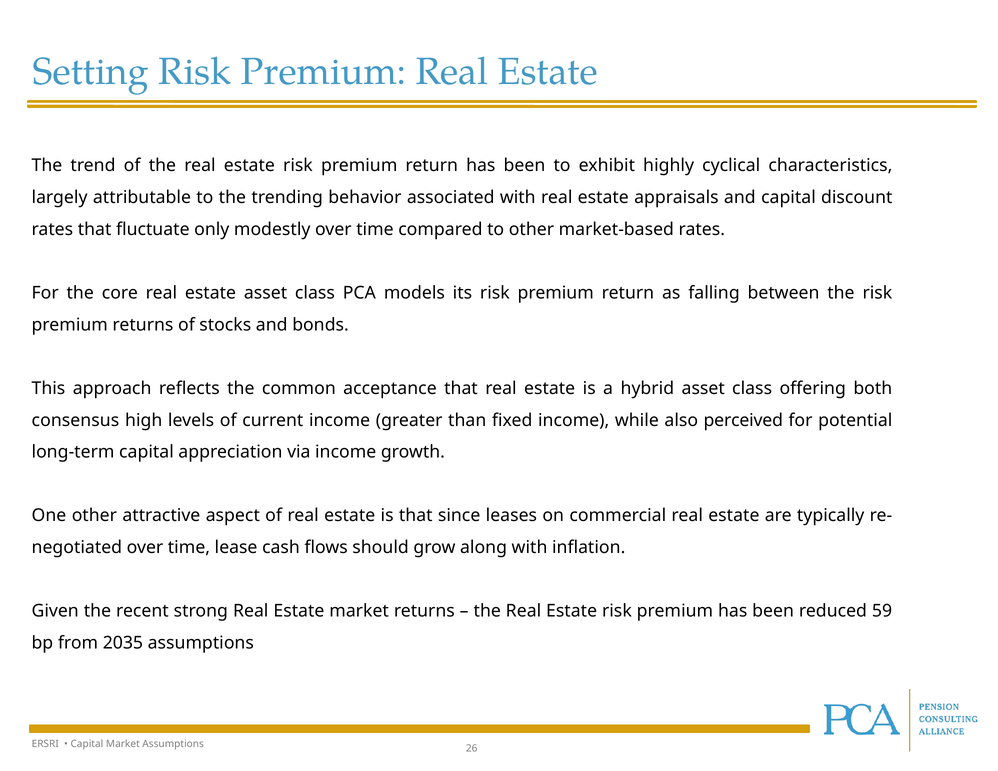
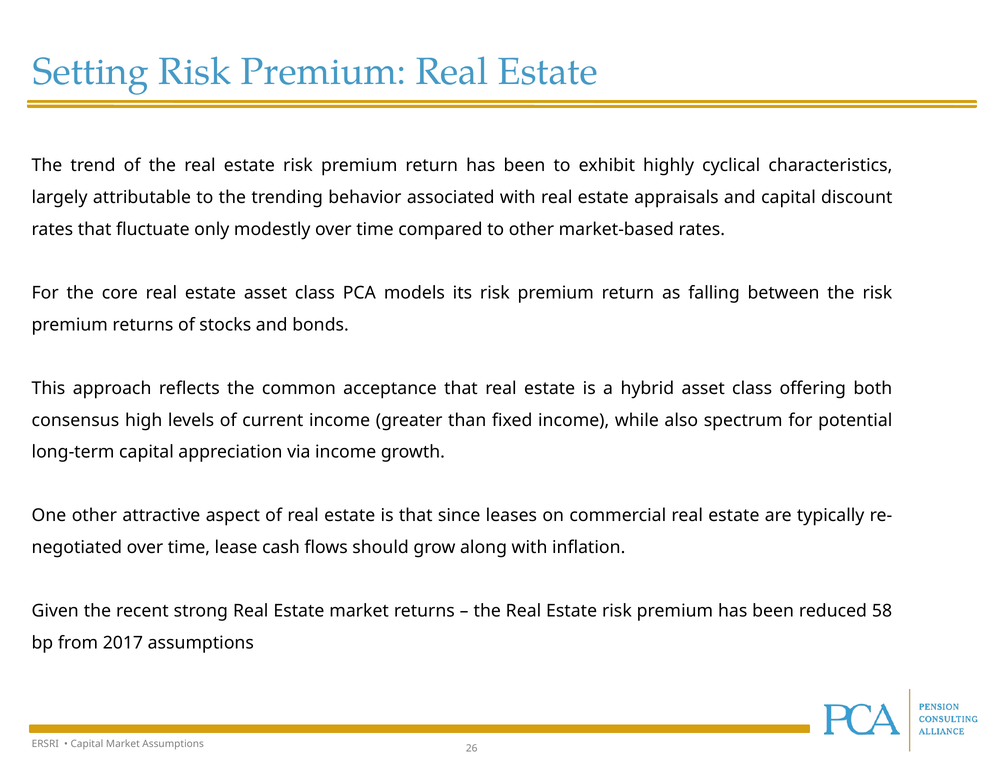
perceived: perceived -> spectrum
59: 59 -> 58
2035: 2035 -> 2017
